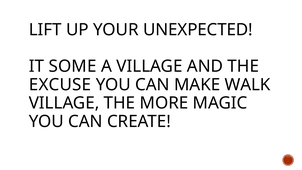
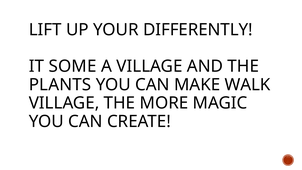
UNEXPECTED: UNEXPECTED -> DIFFERENTLY
EXCUSE: EXCUSE -> PLANTS
